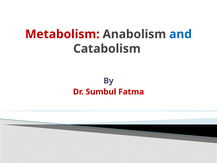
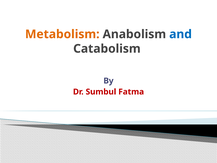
Metabolism colour: red -> orange
